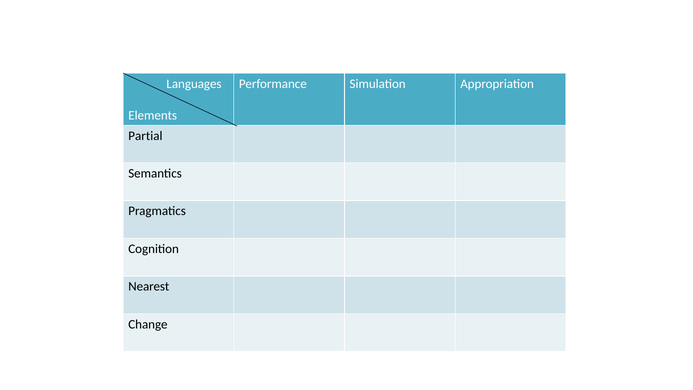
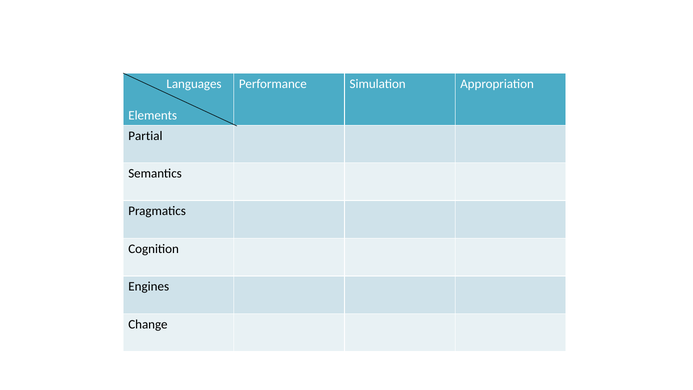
Nearest: Nearest -> Engines
